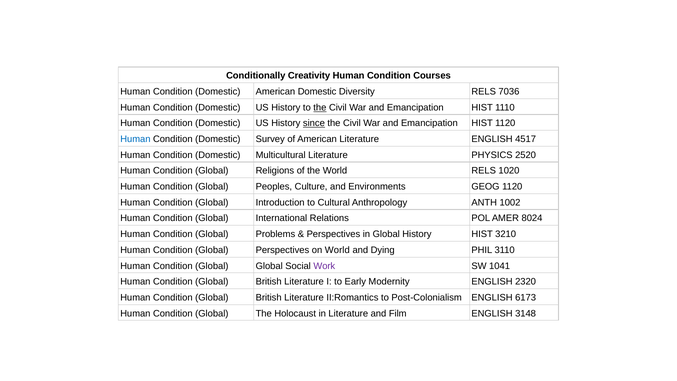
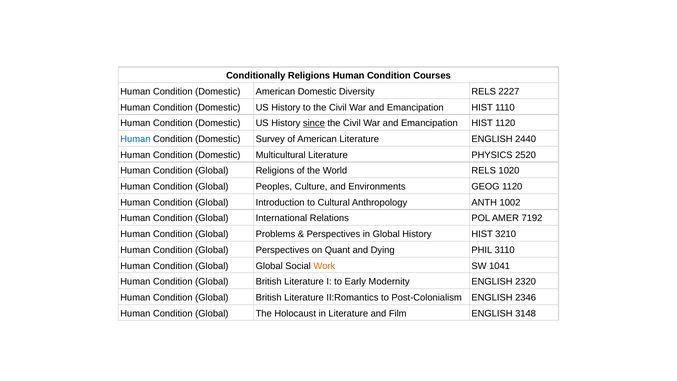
Conditionally Creativity: Creativity -> Religions
7036: 7036 -> 2227
the at (320, 107) underline: present -> none
4517: 4517 -> 2440
8024: 8024 -> 7192
on World: World -> Quant
Work colour: purple -> orange
6173: 6173 -> 2346
